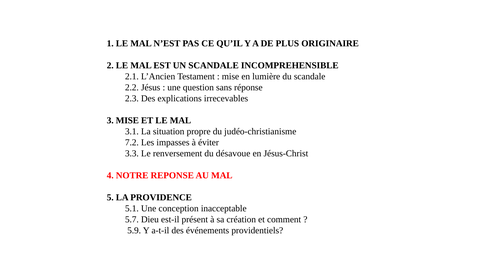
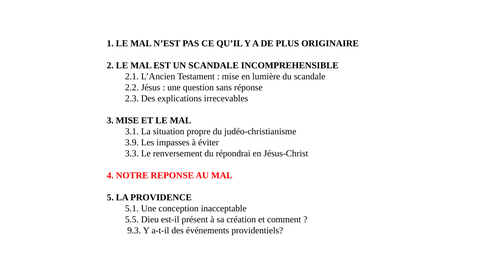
7.2: 7.2 -> 3.9
désavoue: désavoue -> répondrai
5.7: 5.7 -> 5.5
5.9: 5.9 -> 9.3
